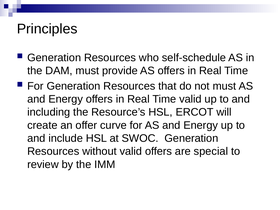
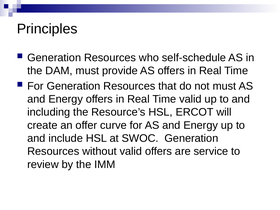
special: special -> service
